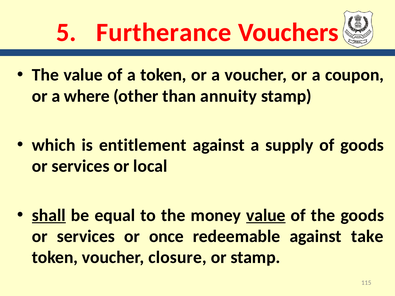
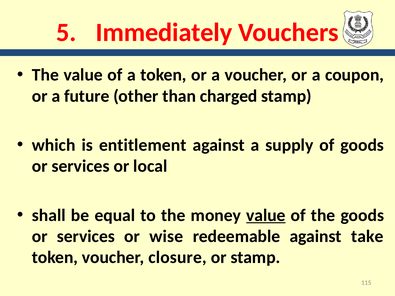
Furtherance: Furtherance -> Immediately
where: where -> future
annuity: annuity -> charged
shall underline: present -> none
once: once -> wise
